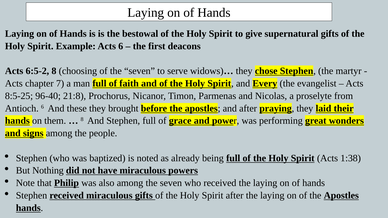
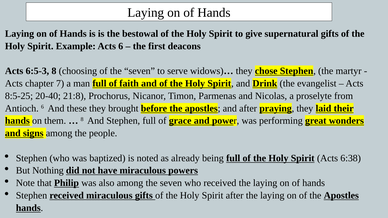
6:5-2: 6:5-2 -> 6:5-3
Every: Every -> Drink
96-40: 96-40 -> 20-40
1:38: 1:38 -> 6:38
